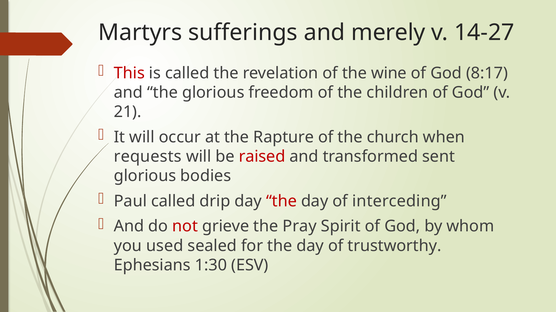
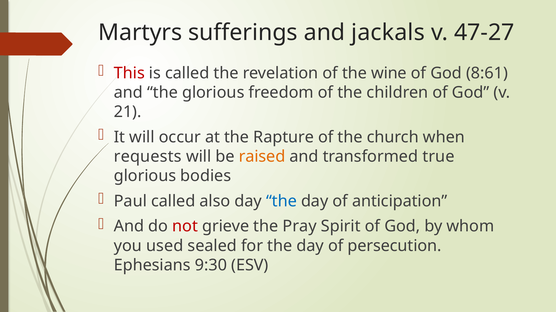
merely: merely -> jackals
14-27: 14-27 -> 47-27
8:17: 8:17 -> 8:61
raised colour: red -> orange
sent: sent -> true
drip: drip -> also
the at (281, 202) colour: red -> blue
interceding: interceding -> anticipation
trustworthy: trustworthy -> persecution
1:30: 1:30 -> 9:30
